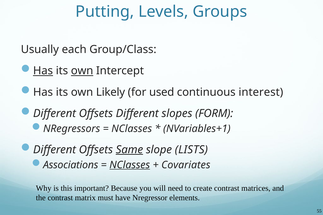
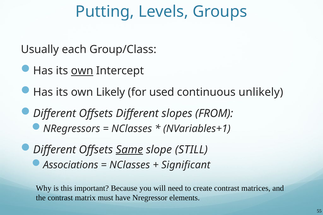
Has at (43, 71) underline: present -> none
interest: interest -> unlikely
FORM: FORM -> FROM
LISTS: LISTS -> STILL
NClasses at (130, 165) underline: present -> none
Covariates: Covariates -> Significant
